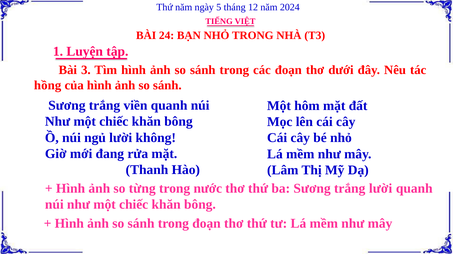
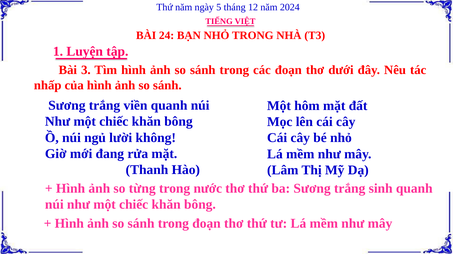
hồng: hồng -> nhấp
trắng lười: lười -> sinh
